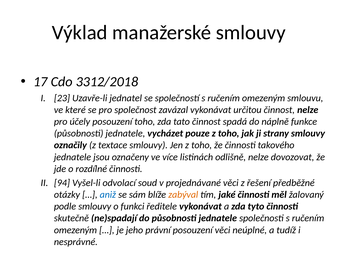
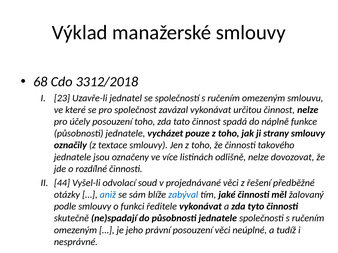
17: 17 -> 68
94: 94 -> 44
zabýval colour: orange -> blue
